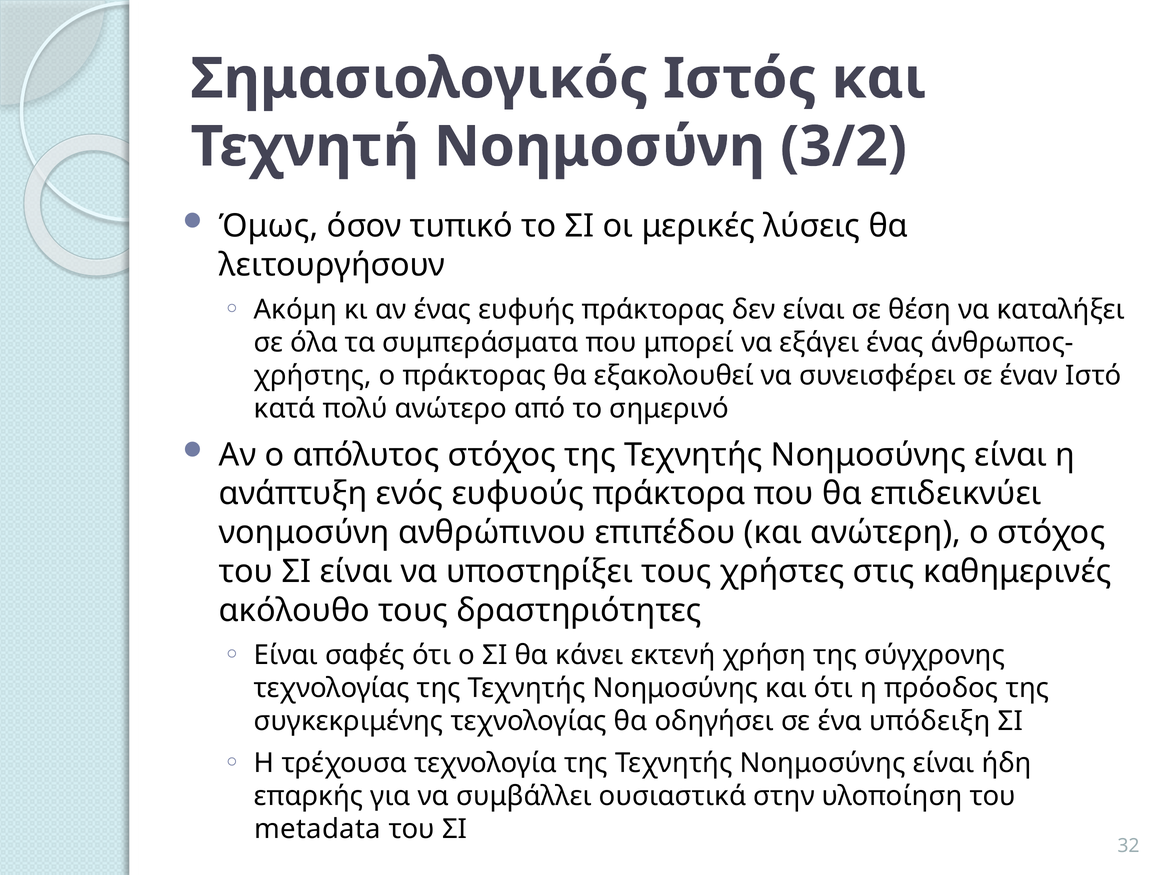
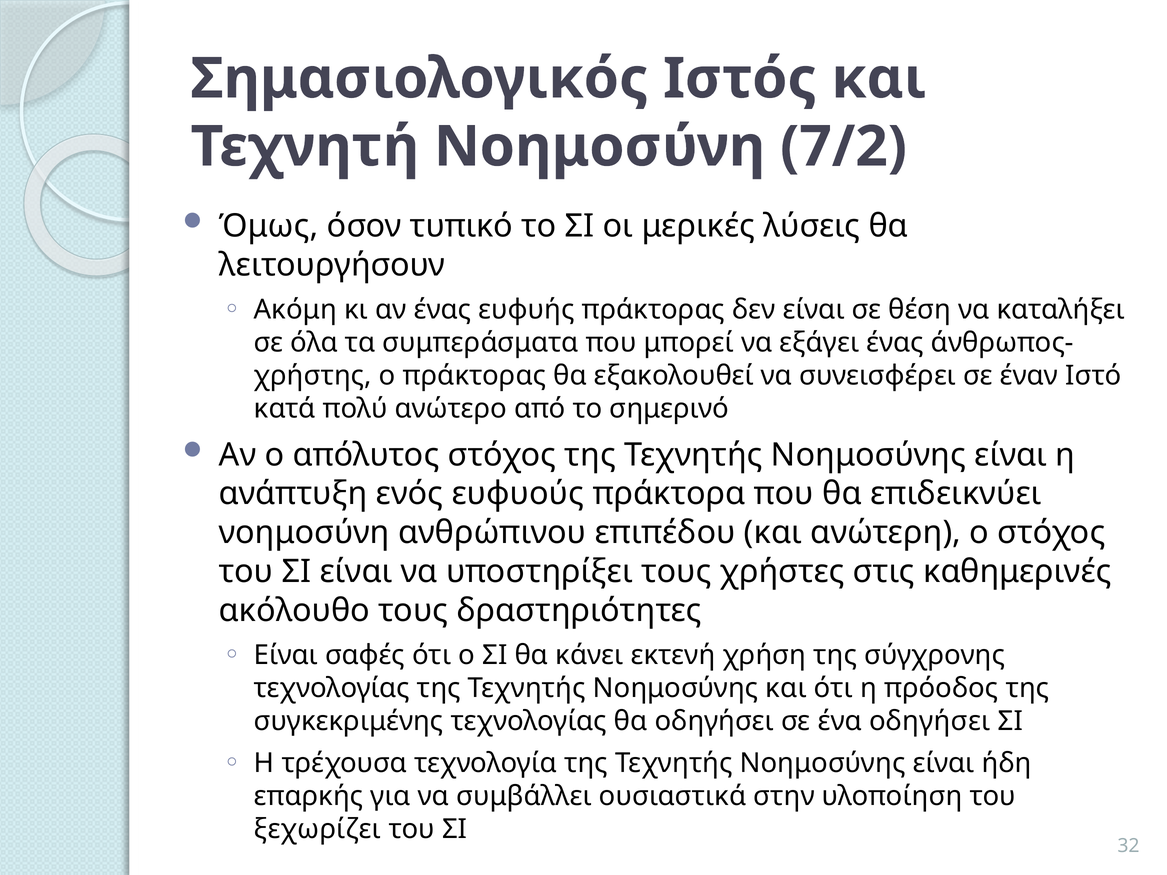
3/2: 3/2 -> 7/2
ένα υπόδειξη: υπόδειξη -> οδηγήσει
metadata: metadata -> ξεχωρίζει
